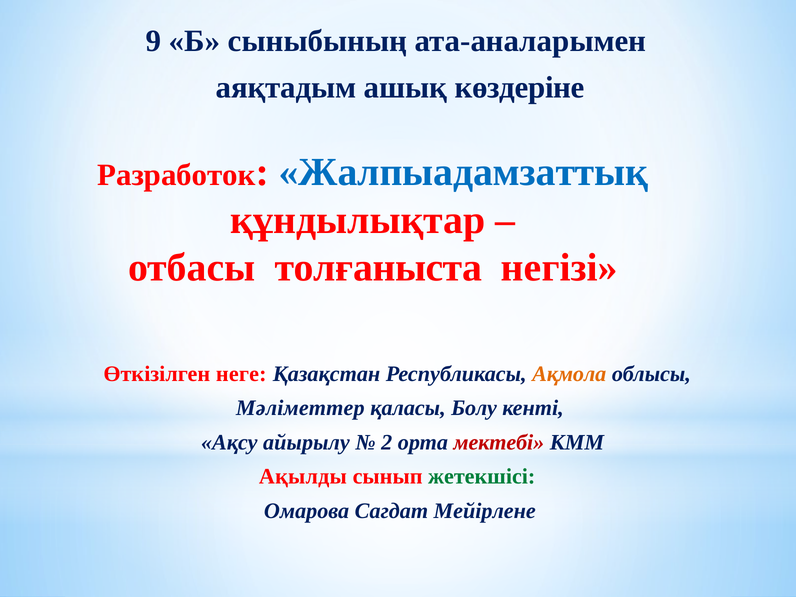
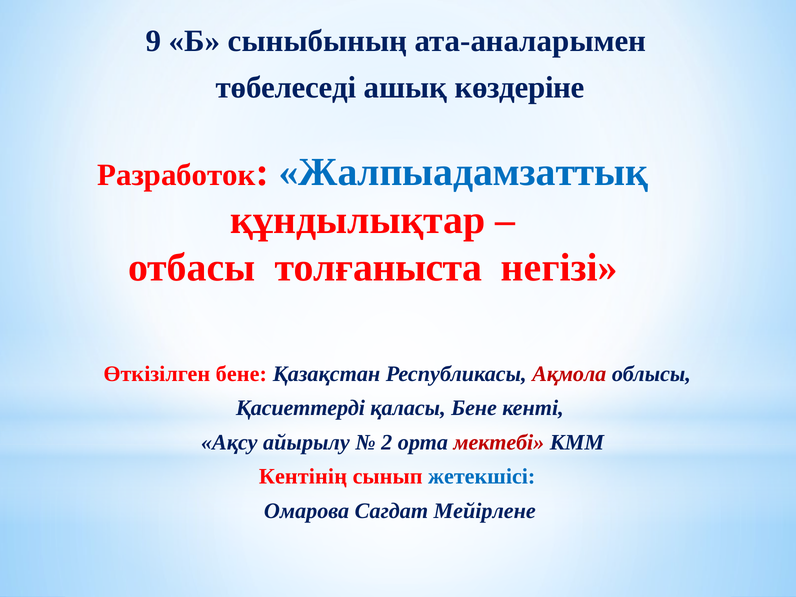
аяқтадым: аяқтадым -> төбелеседі
Өткізілген неге: неге -> бене
Ақмола colour: orange -> red
Мәліметтер: Мәліметтер -> Қасиеттерді
қаласы Болу: Болу -> Бене
Ақылды: Ақылды -> Кентінің
жетекшісі colour: green -> blue
